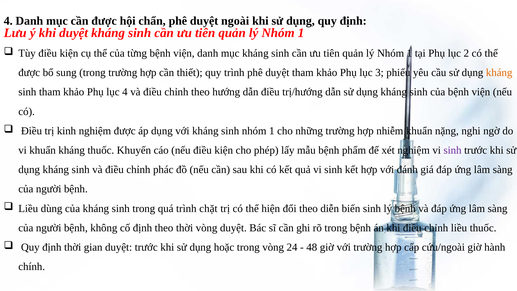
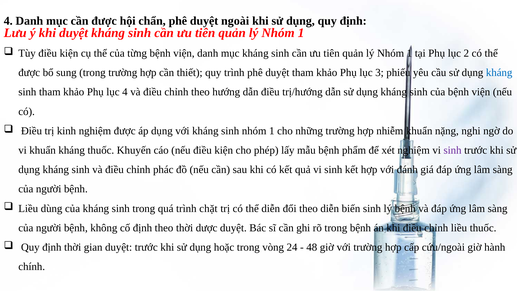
kháng at (499, 73) colour: orange -> blue
thể hiện: hiện -> diễn
thời vòng: vòng -> dược
